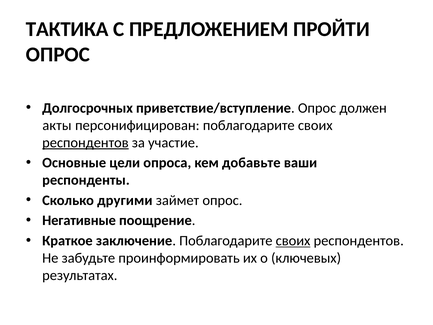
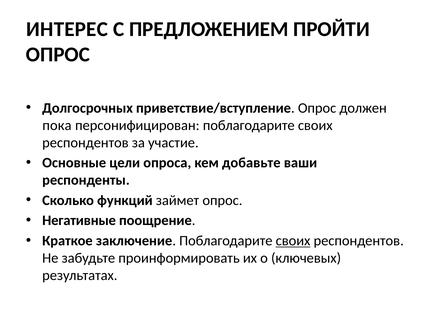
ТАКТИКА: ТАКТИКА -> ИНТЕРЕС
акты: акты -> пока
респондентов at (85, 142) underline: present -> none
другими: другими -> функций
